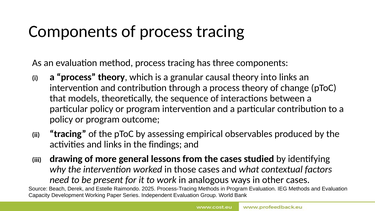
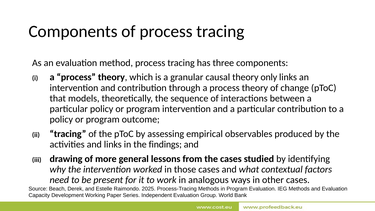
into: into -> only
